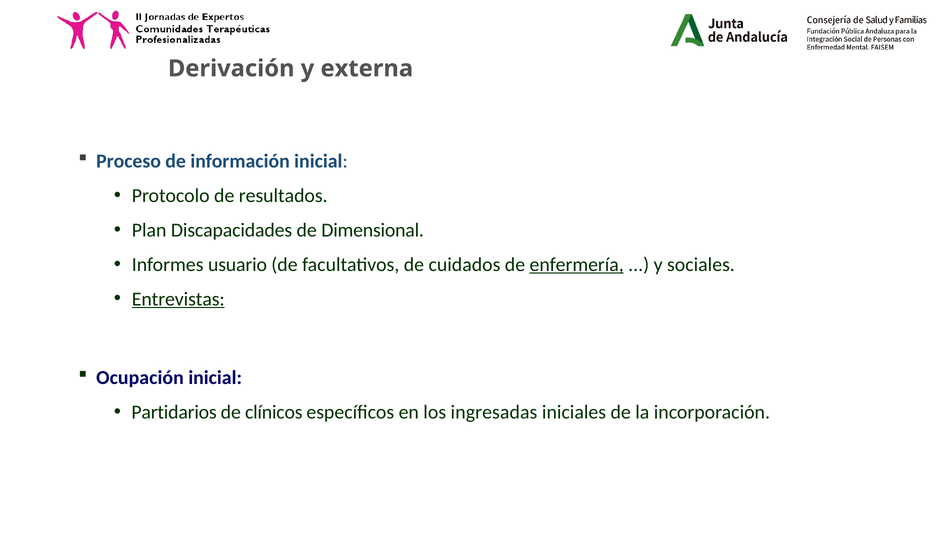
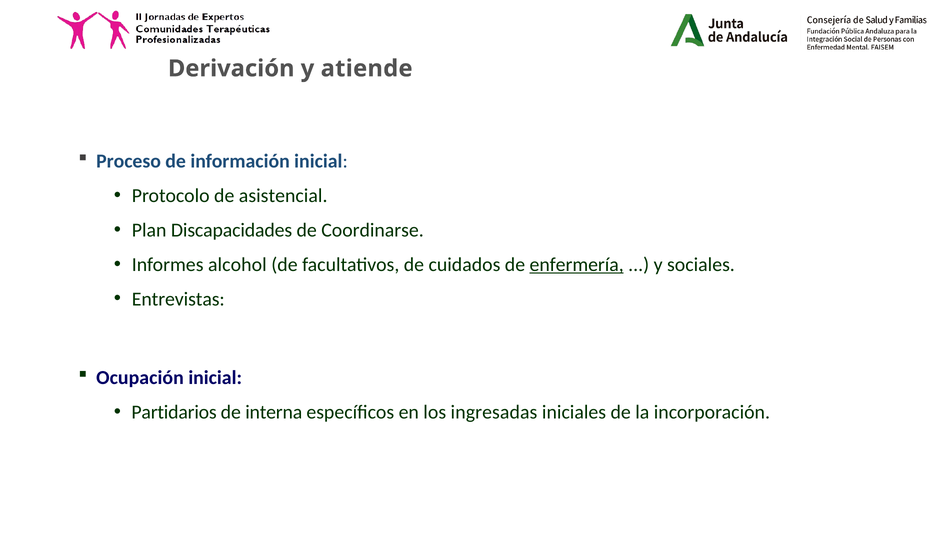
externa: externa -> atiende
resultados: resultados -> asistencial
Dimensional: Dimensional -> Coordinarse
usuario: usuario -> alcohol
Entrevistas underline: present -> none
clínicos: clínicos -> interna
